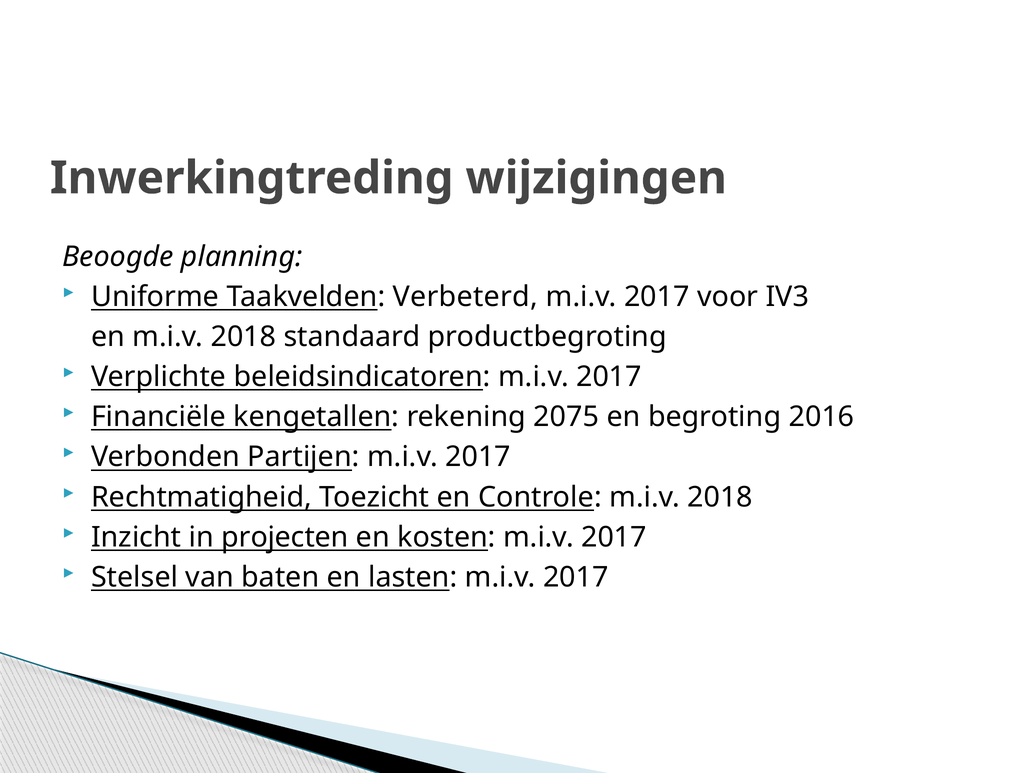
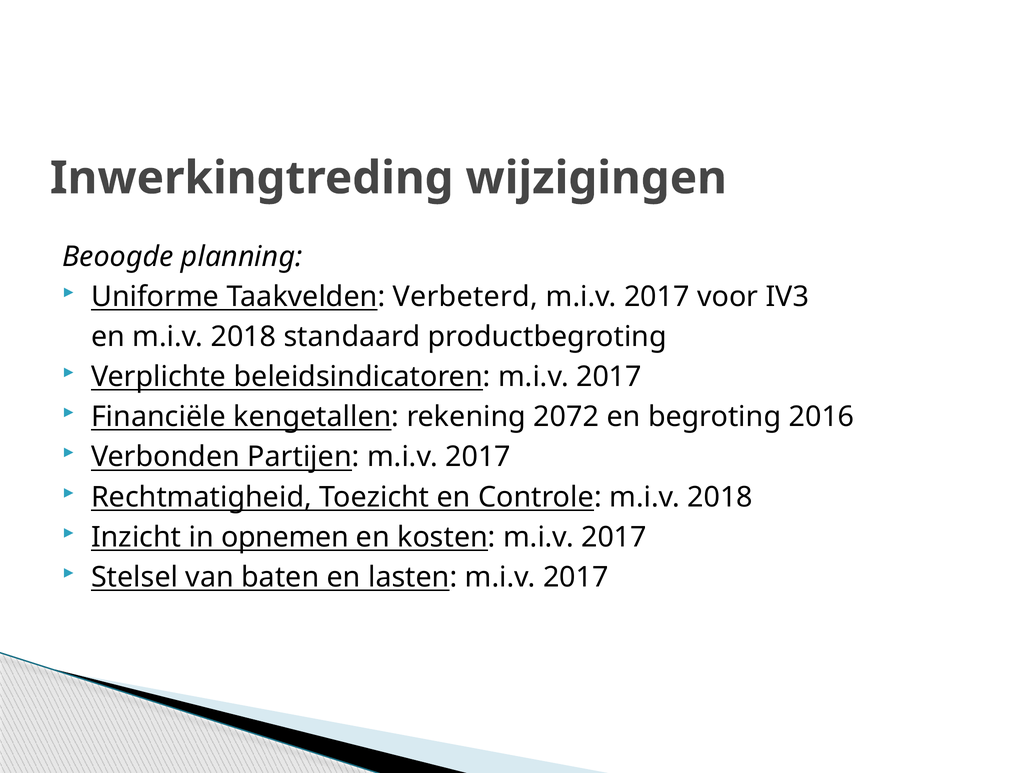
2075: 2075 -> 2072
projecten: projecten -> opnemen
